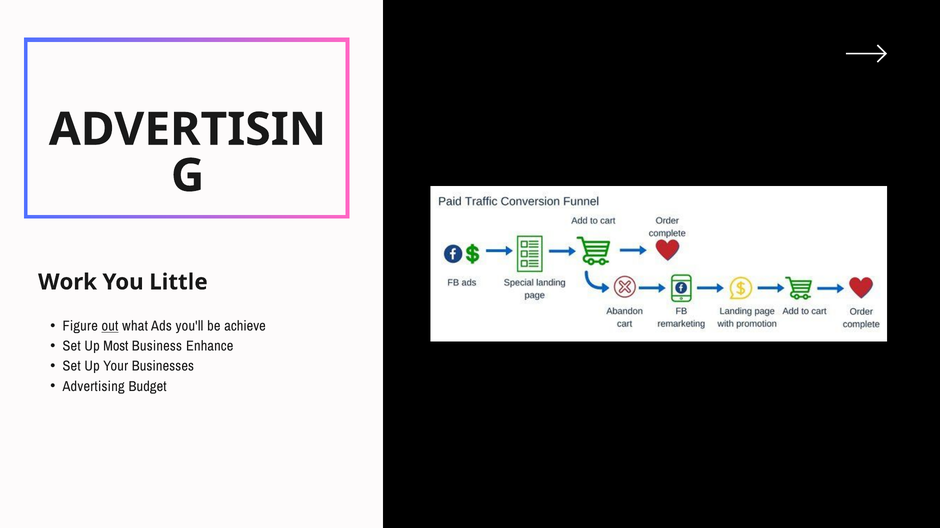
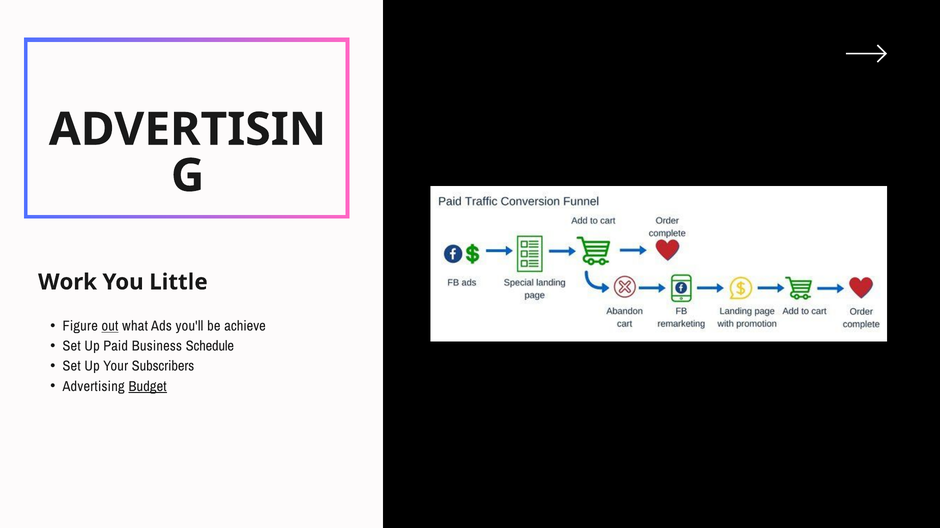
Most: Most -> Paid
Enhance: Enhance -> Schedule
Businesses: Businesses -> Subscribers
Budget underline: none -> present
